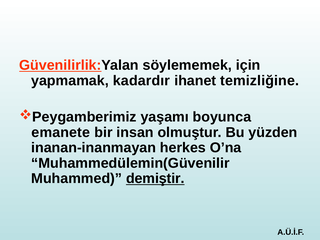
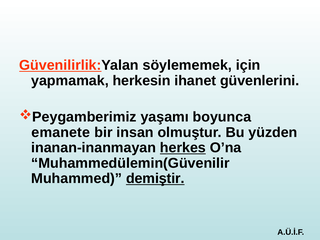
kadardır: kadardır -> herkesin
temizliğine: temizliğine -> güvenlerini
herkes underline: none -> present
